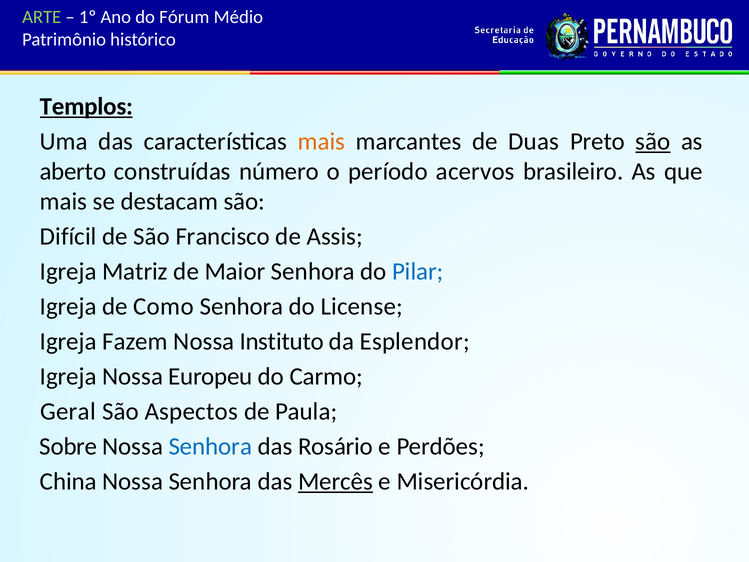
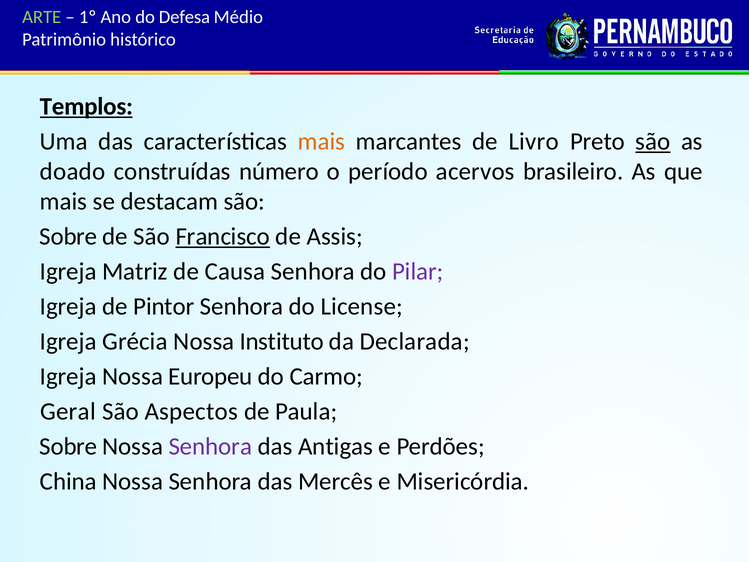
Fórum: Fórum -> Defesa
Duas: Duas -> Livro
aberto: aberto -> doado
Difícil at (68, 237): Difícil -> Sobre
Francisco underline: none -> present
Maior: Maior -> Causa
Pilar colour: blue -> purple
Como: Como -> Pintor
Fazem: Fazem -> Grécia
Esplendor: Esplendor -> Declarada
Senhora at (210, 446) colour: blue -> purple
Rosário: Rosário -> Antigas
Mercês underline: present -> none
